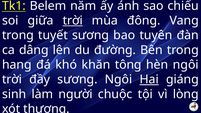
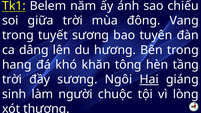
trời at (73, 21) underline: present -> none
đường: đường -> hương
hèn ngôi: ngôi -> tầng
